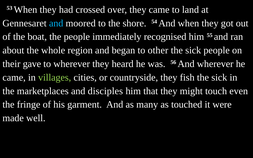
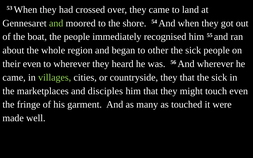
and at (56, 23) colour: light blue -> light green
their gave: gave -> even
they fish: fish -> that
